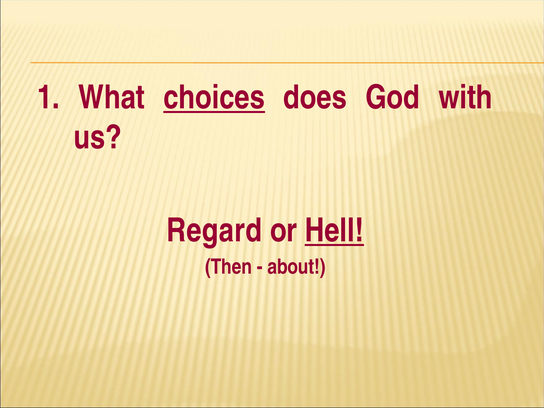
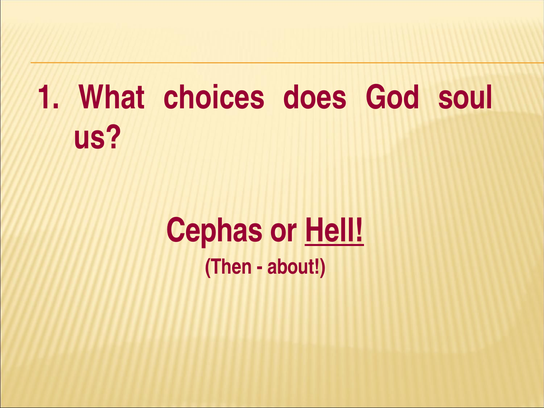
choices underline: present -> none
with: with -> soul
Regard: Regard -> Cephas
